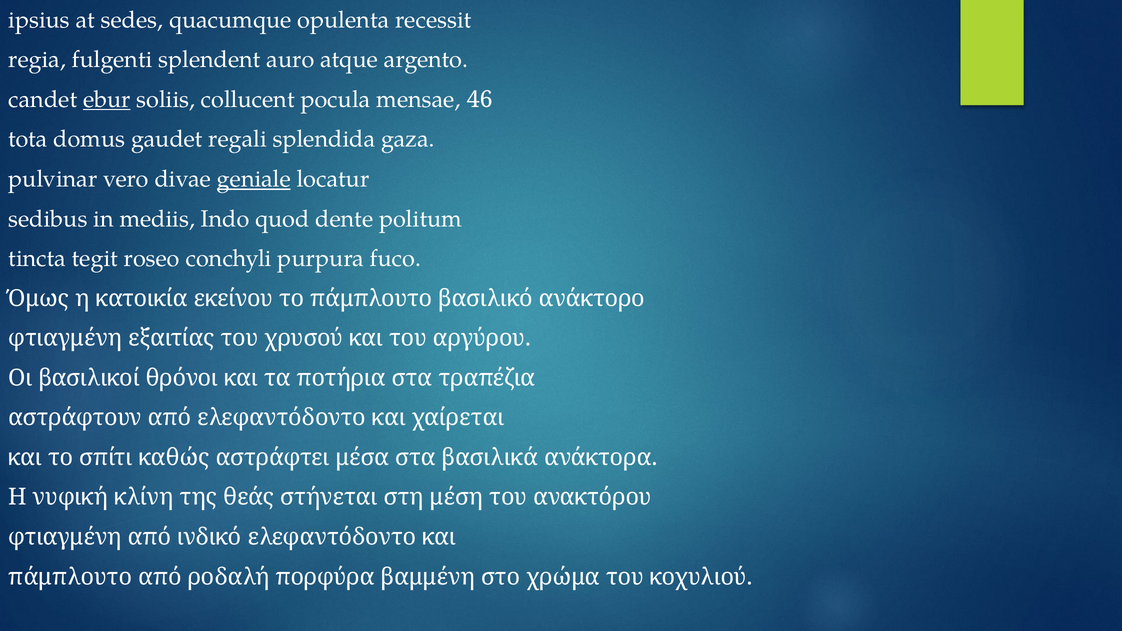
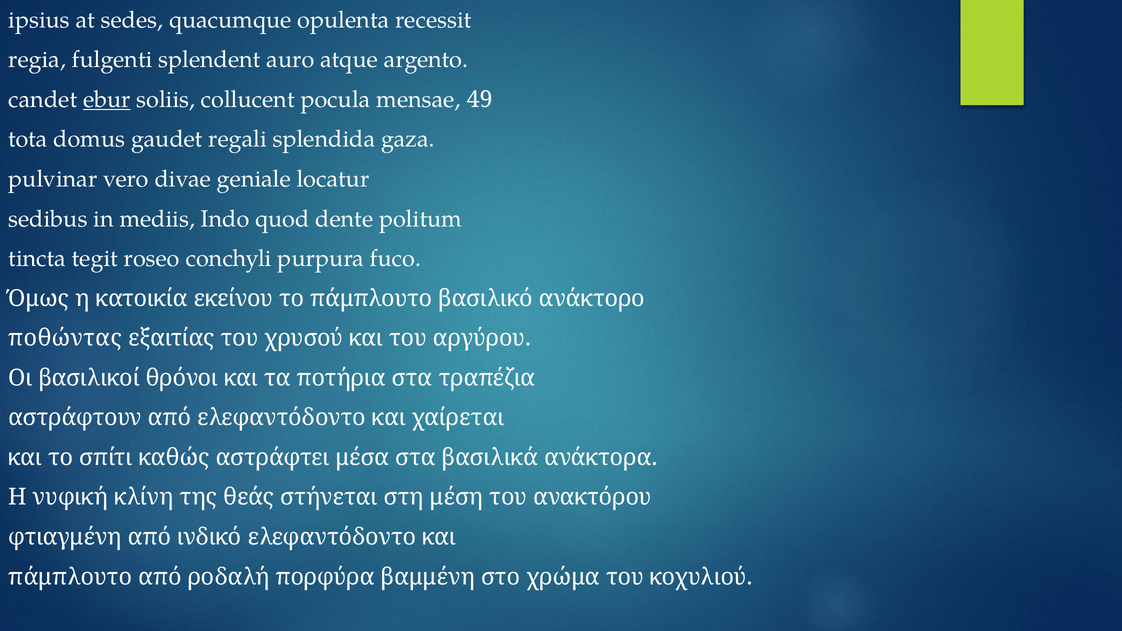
46: 46 -> 49
geniale underline: present -> none
φτιαγμένη at (65, 338): φτιαγμένη -> ποθώντας
